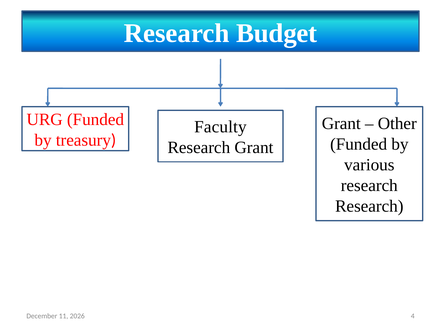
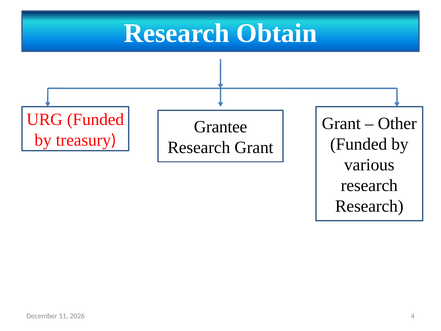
Budget: Budget -> Obtain
Faculty: Faculty -> Grantee
